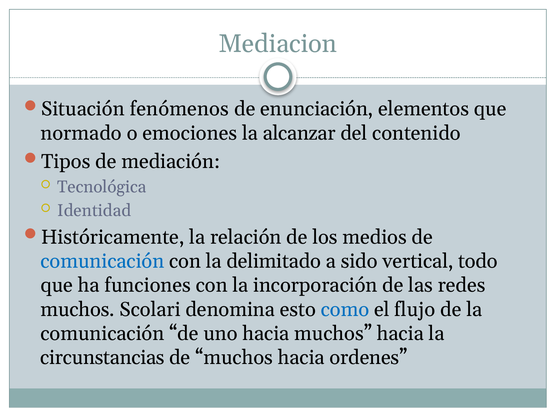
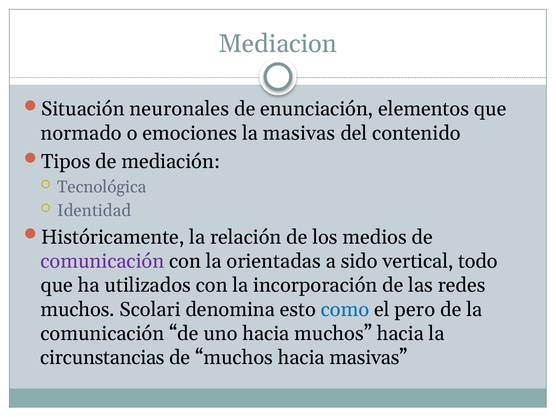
fenómenos: fenómenos -> neuronales
la alcanzar: alcanzar -> masivas
comunicación at (102, 261) colour: blue -> purple
delimitado: delimitado -> orientadas
funciones: funciones -> utilizados
flujo: flujo -> pero
hacia ordenes: ordenes -> masivas
